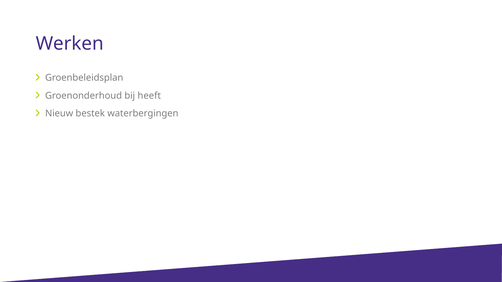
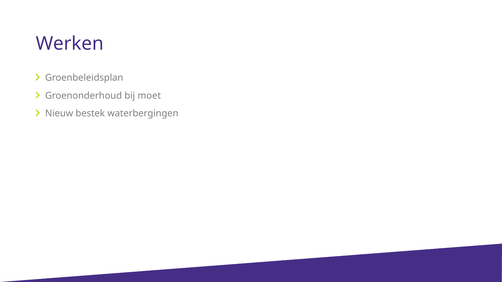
heeft: heeft -> moet
